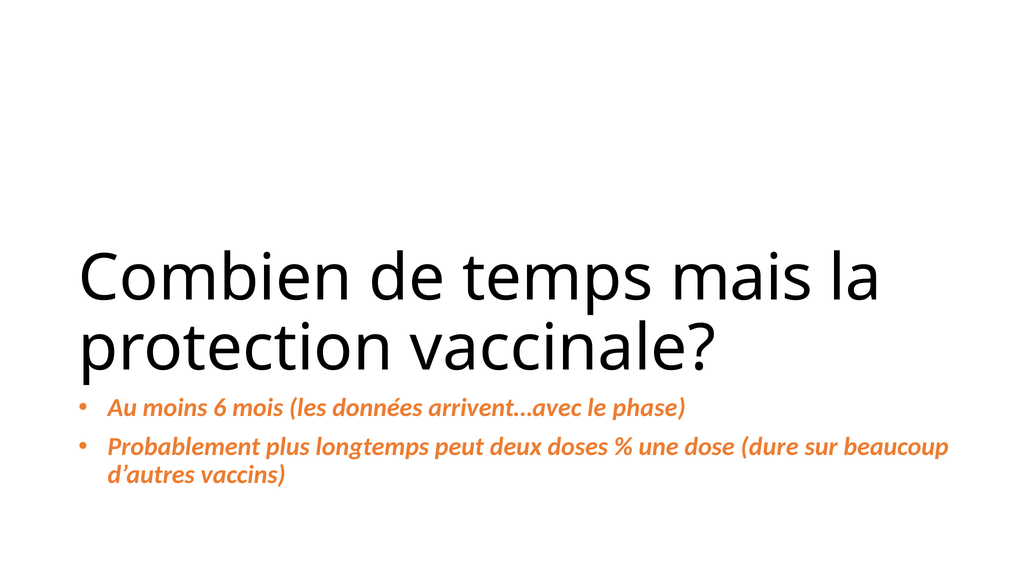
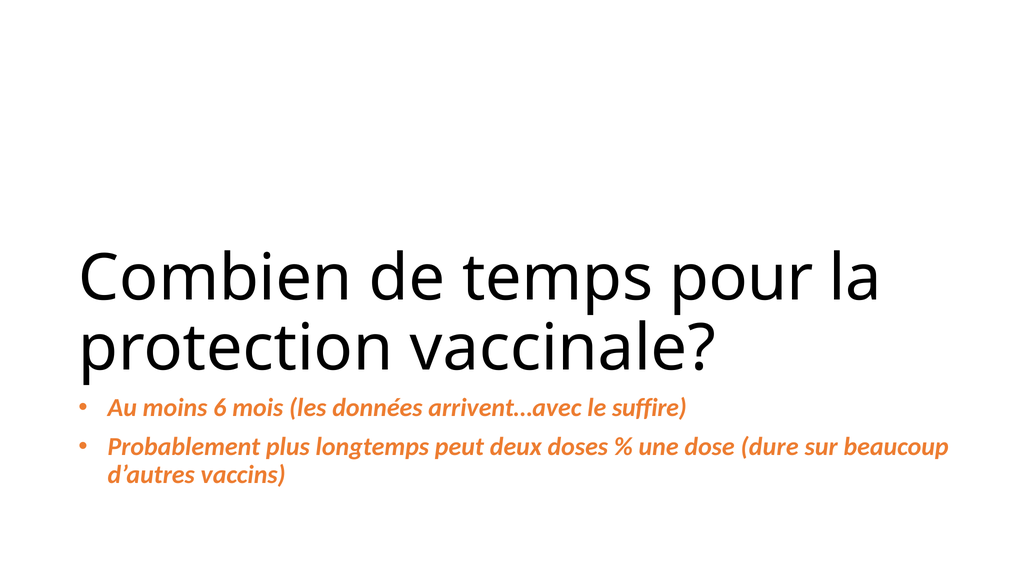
mais: mais -> pour
phase: phase -> suffire
